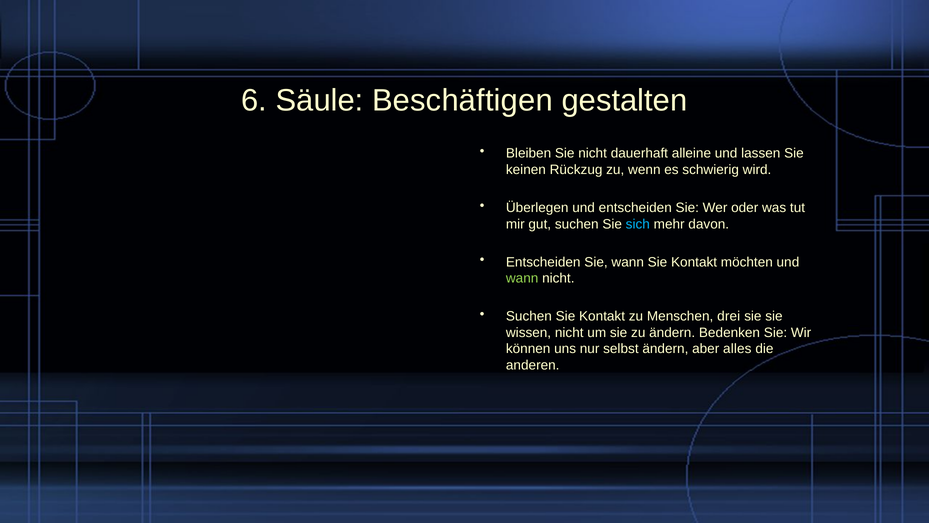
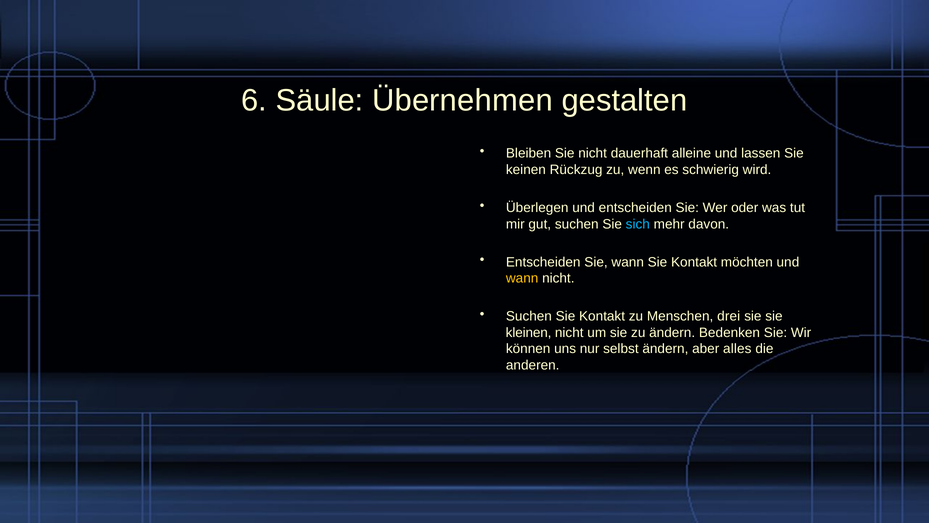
Beschäftigen: Beschäftigen -> Übernehmen
wann at (522, 278) colour: light green -> yellow
wissen: wissen -> kleinen
